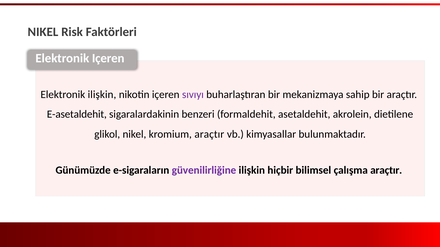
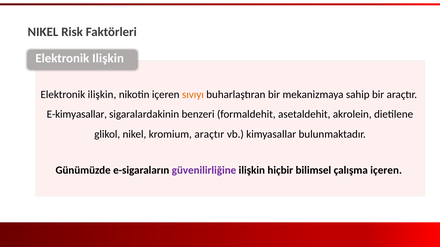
Içeren at (108, 58): Içeren -> Ilişkin
sıvıyı colour: purple -> orange
E-asetaldehit: E-asetaldehit -> E-kimyasallar
çalışma araçtır: araçtır -> içeren
